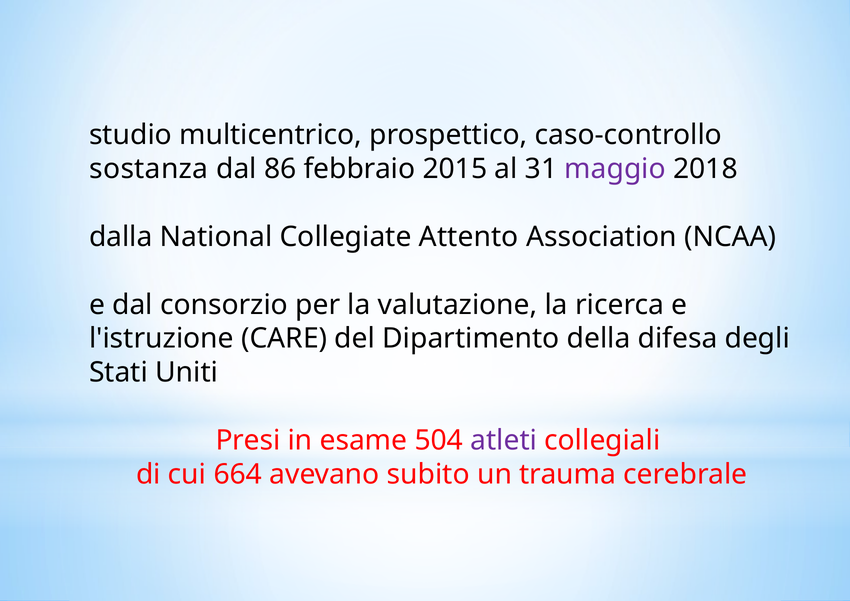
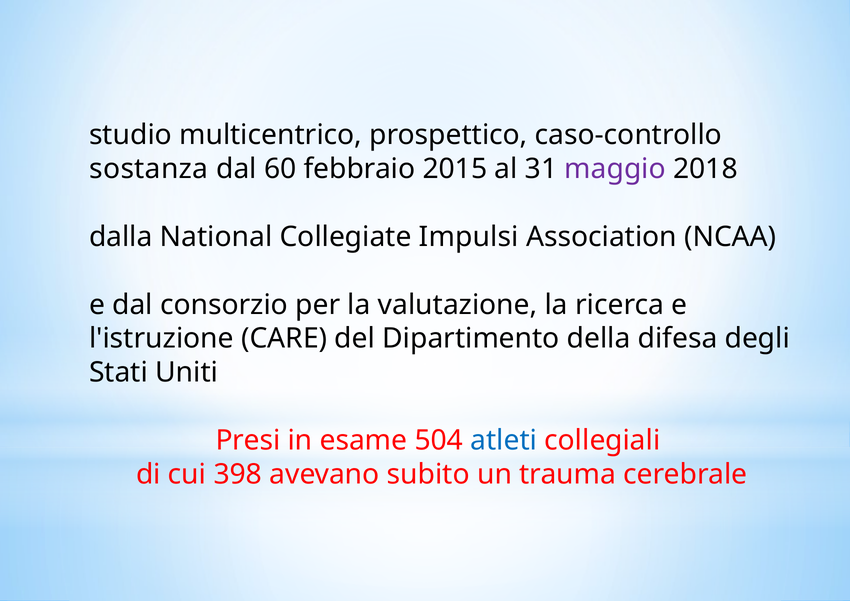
86: 86 -> 60
Attento: Attento -> Impulsi
atleti colour: purple -> blue
664: 664 -> 398
